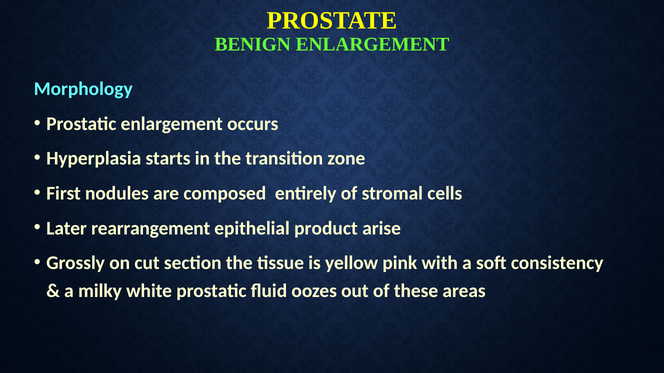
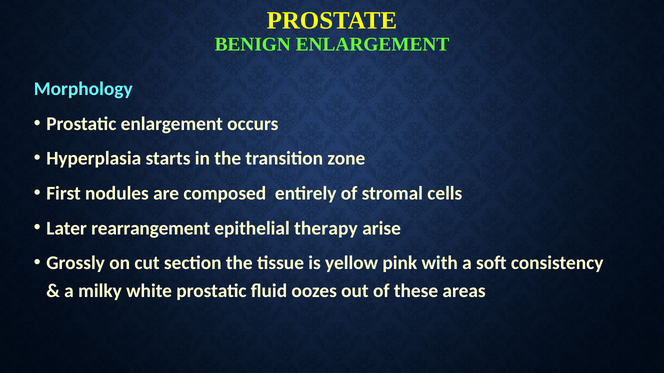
product: product -> therapy
